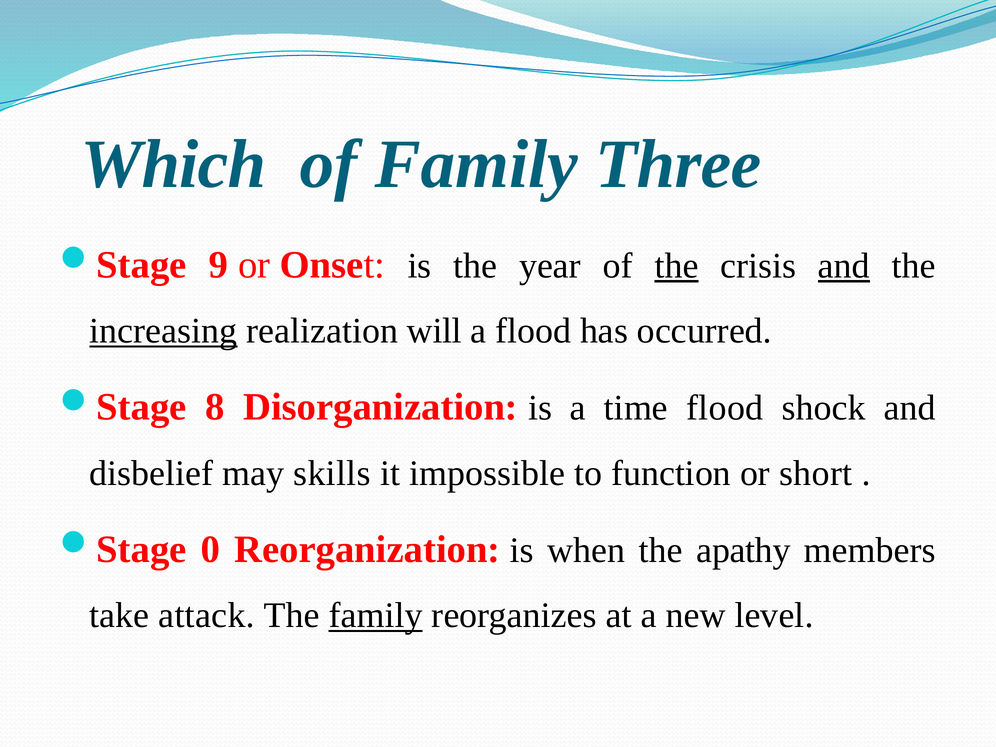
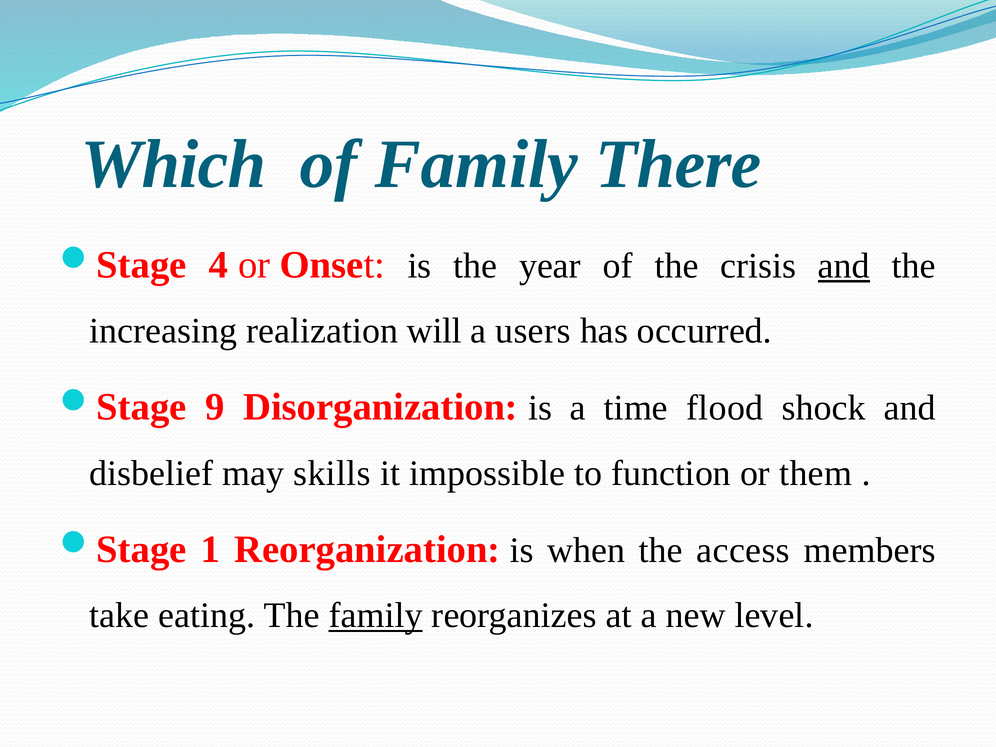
Three: Three -> There
9: 9 -> 4
the at (677, 266) underline: present -> none
increasing underline: present -> none
a flood: flood -> users
8: 8 -> 9
short: short -> them
0: 0 -> 1
apathy: apathy -> access
attack: attack -> eating
